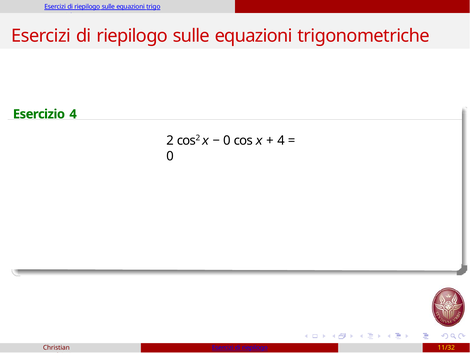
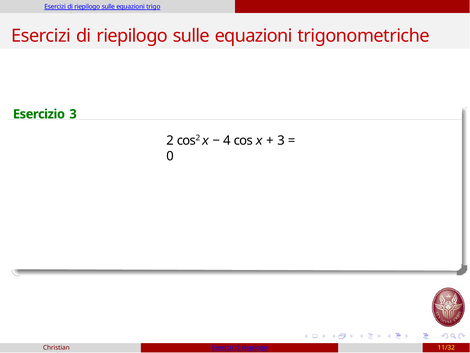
Esercizio 4: 4 -> 3
0 at (227, 141): 0 -> 4
4 at (281, 141): 4 -> 3
